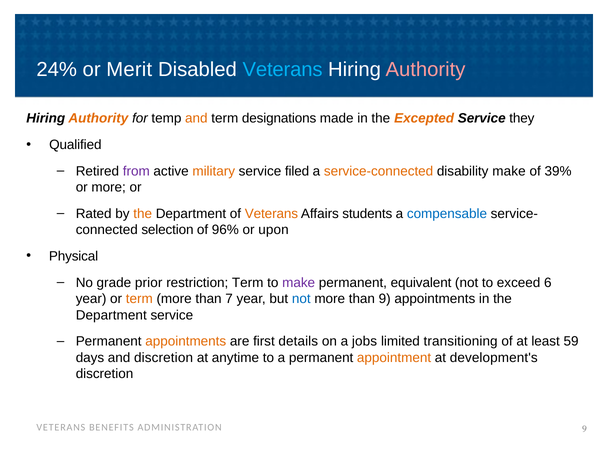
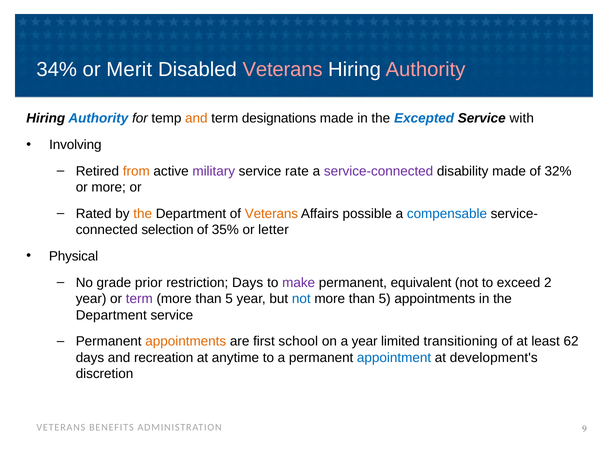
24%: 24% -> 34%
Veterans at (283, 69) colour: light blue -> pink
Authority at (98, 118) colour: orange -> blue
Excepted colour: orange -> blue
they: they -> with
Qualified: Qualified -> Involving
from colour: purple -> orange
military colour: orange -> purple
filed: filed -> rate
service-connected colour: orange -> purple
disability make: make -> made
39%: 39% -> 32%
students: students -> possible
96%: 96% -> 35%
upon: upon -> letter
restriction Term: Term -> Days
6: 6 -> 2
term at (139, 299) colour: orange -> purple
7 at (229, 299): 7 -> 5
9 at (385, 299): 9 -> 5
details: details -> school
a jobs: jobs -> year
59: 59 -> 62
and discretion: discretion -> recreation
appointment colour: orange -> blue
